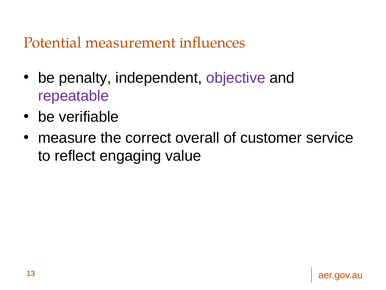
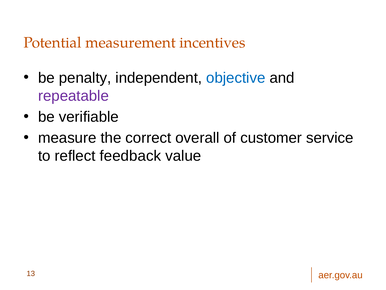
influences: influences -> incentives
objective colour: purple -> blue
engaging: engaging -> feedback
